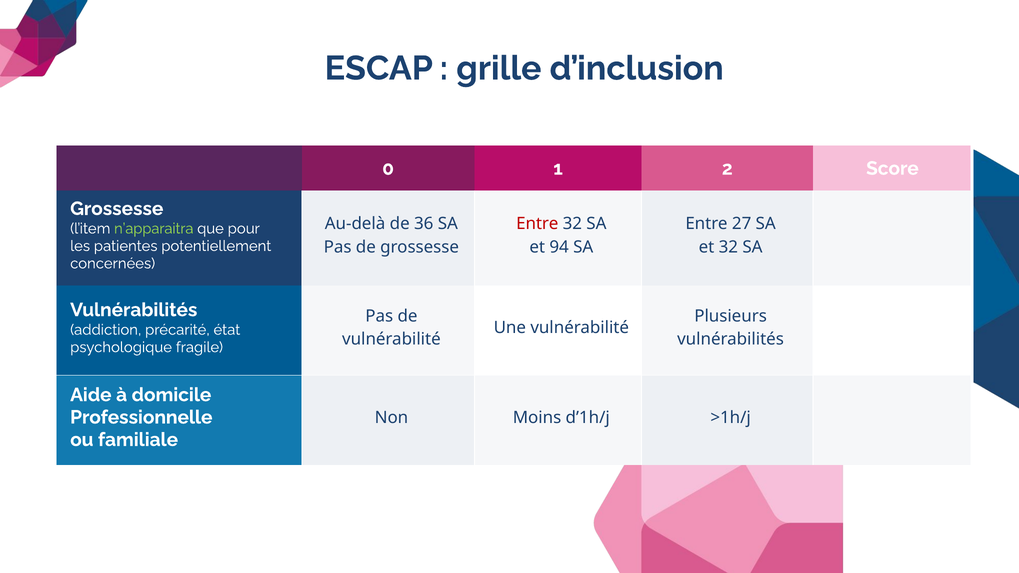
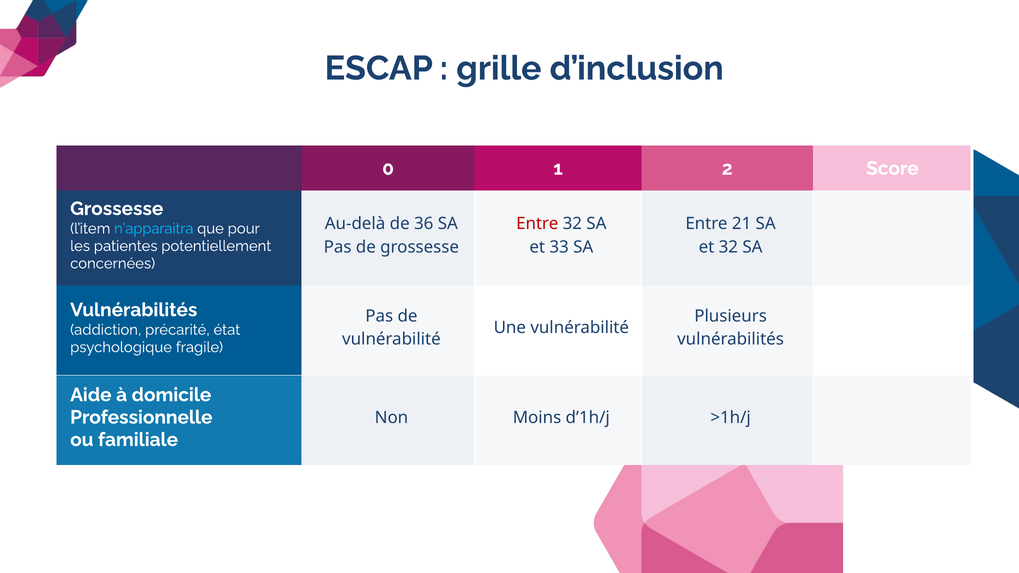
27: 27 -> 21
n’apparaitra colour: light green -> light blue
94: 94 -> 33
